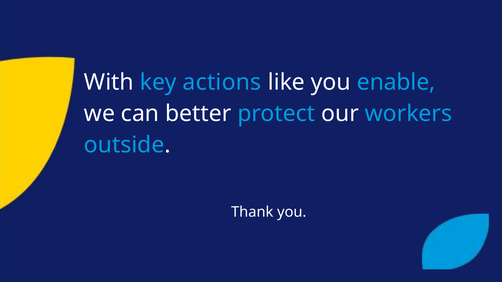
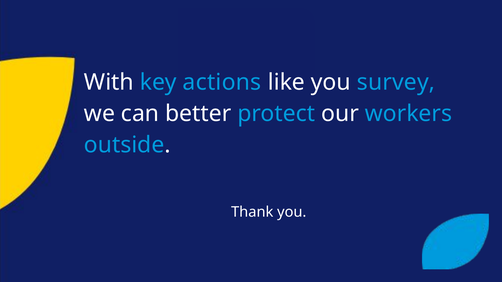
enable: enable -> survey
